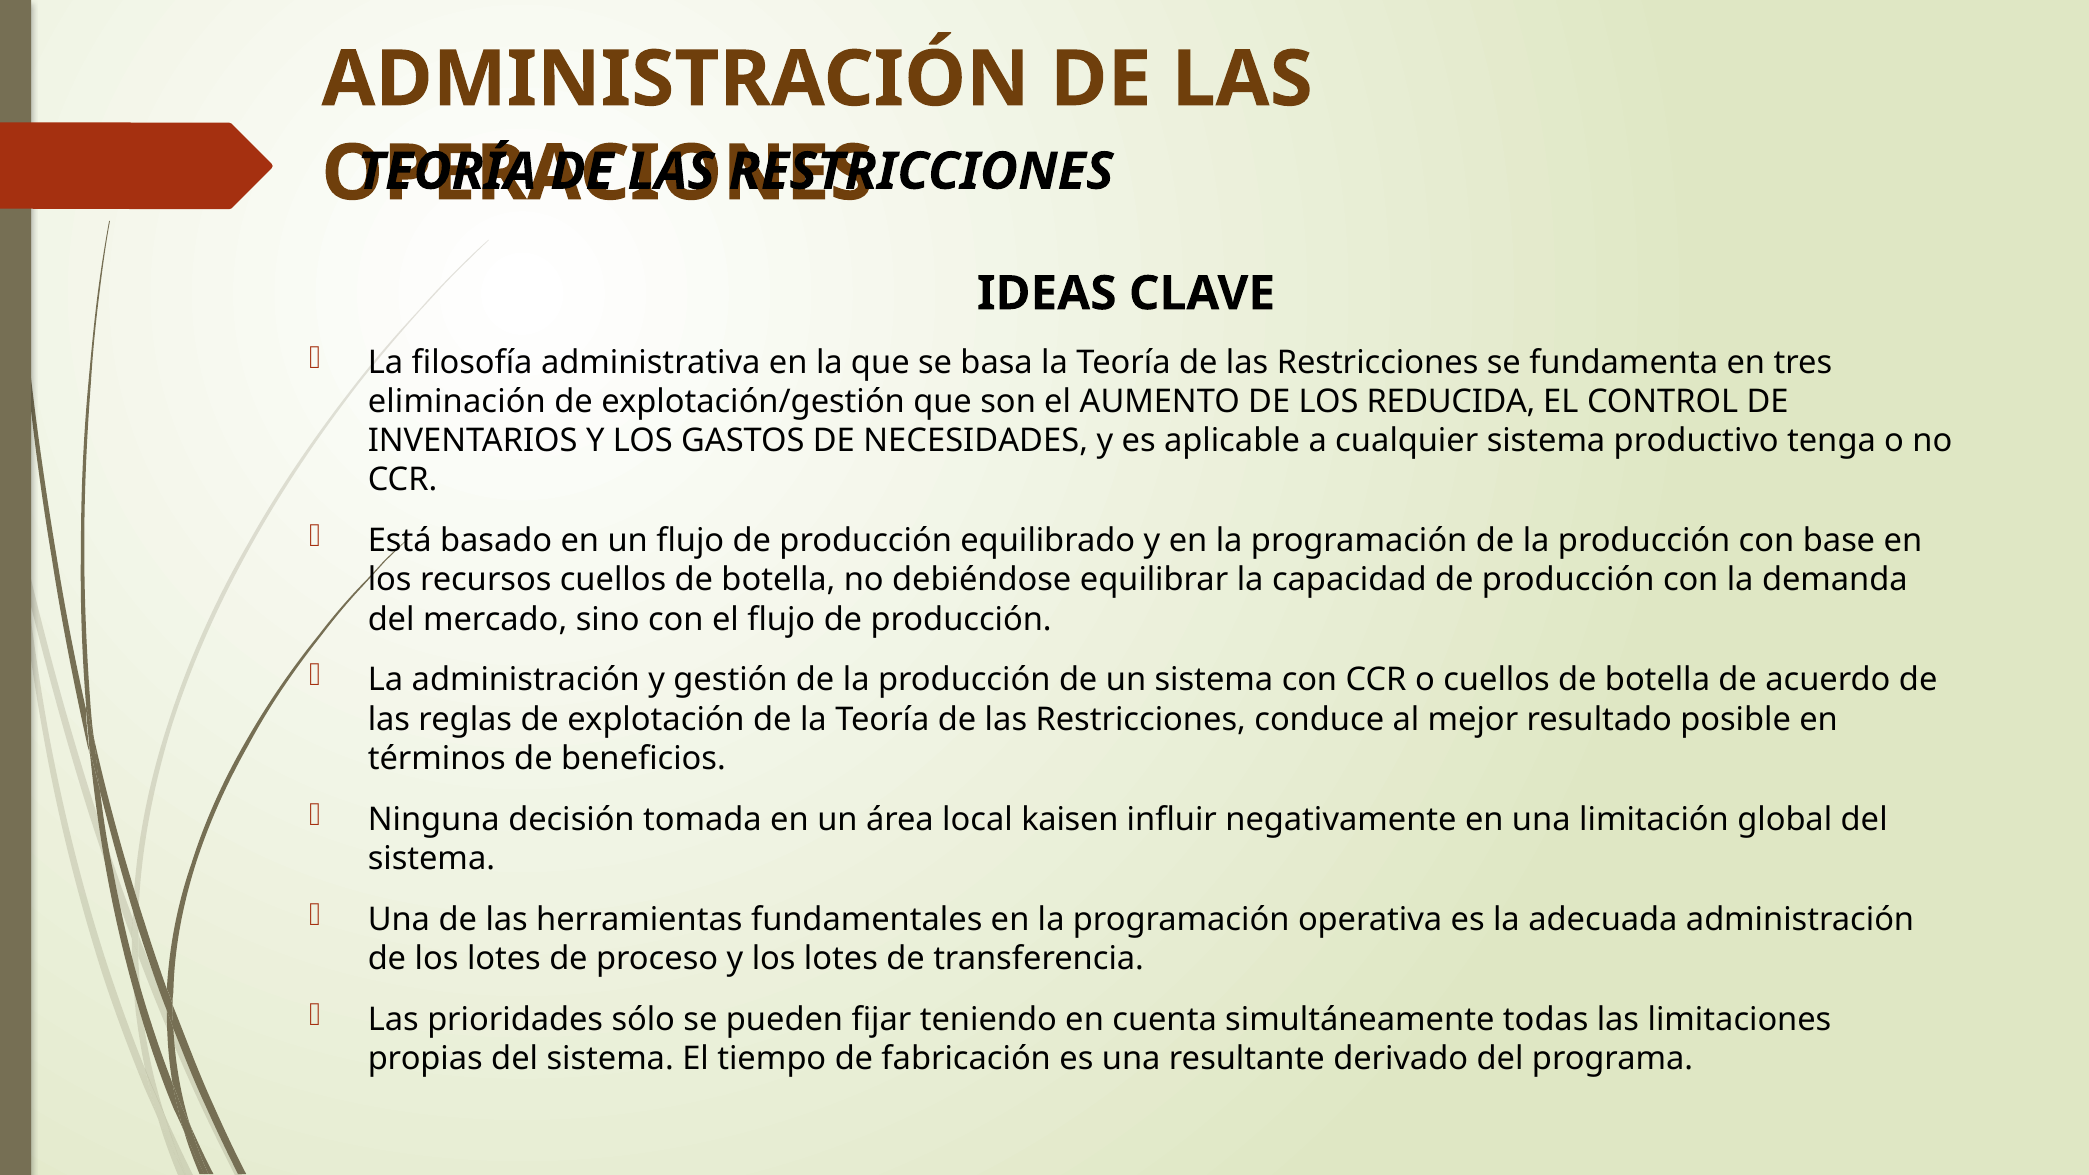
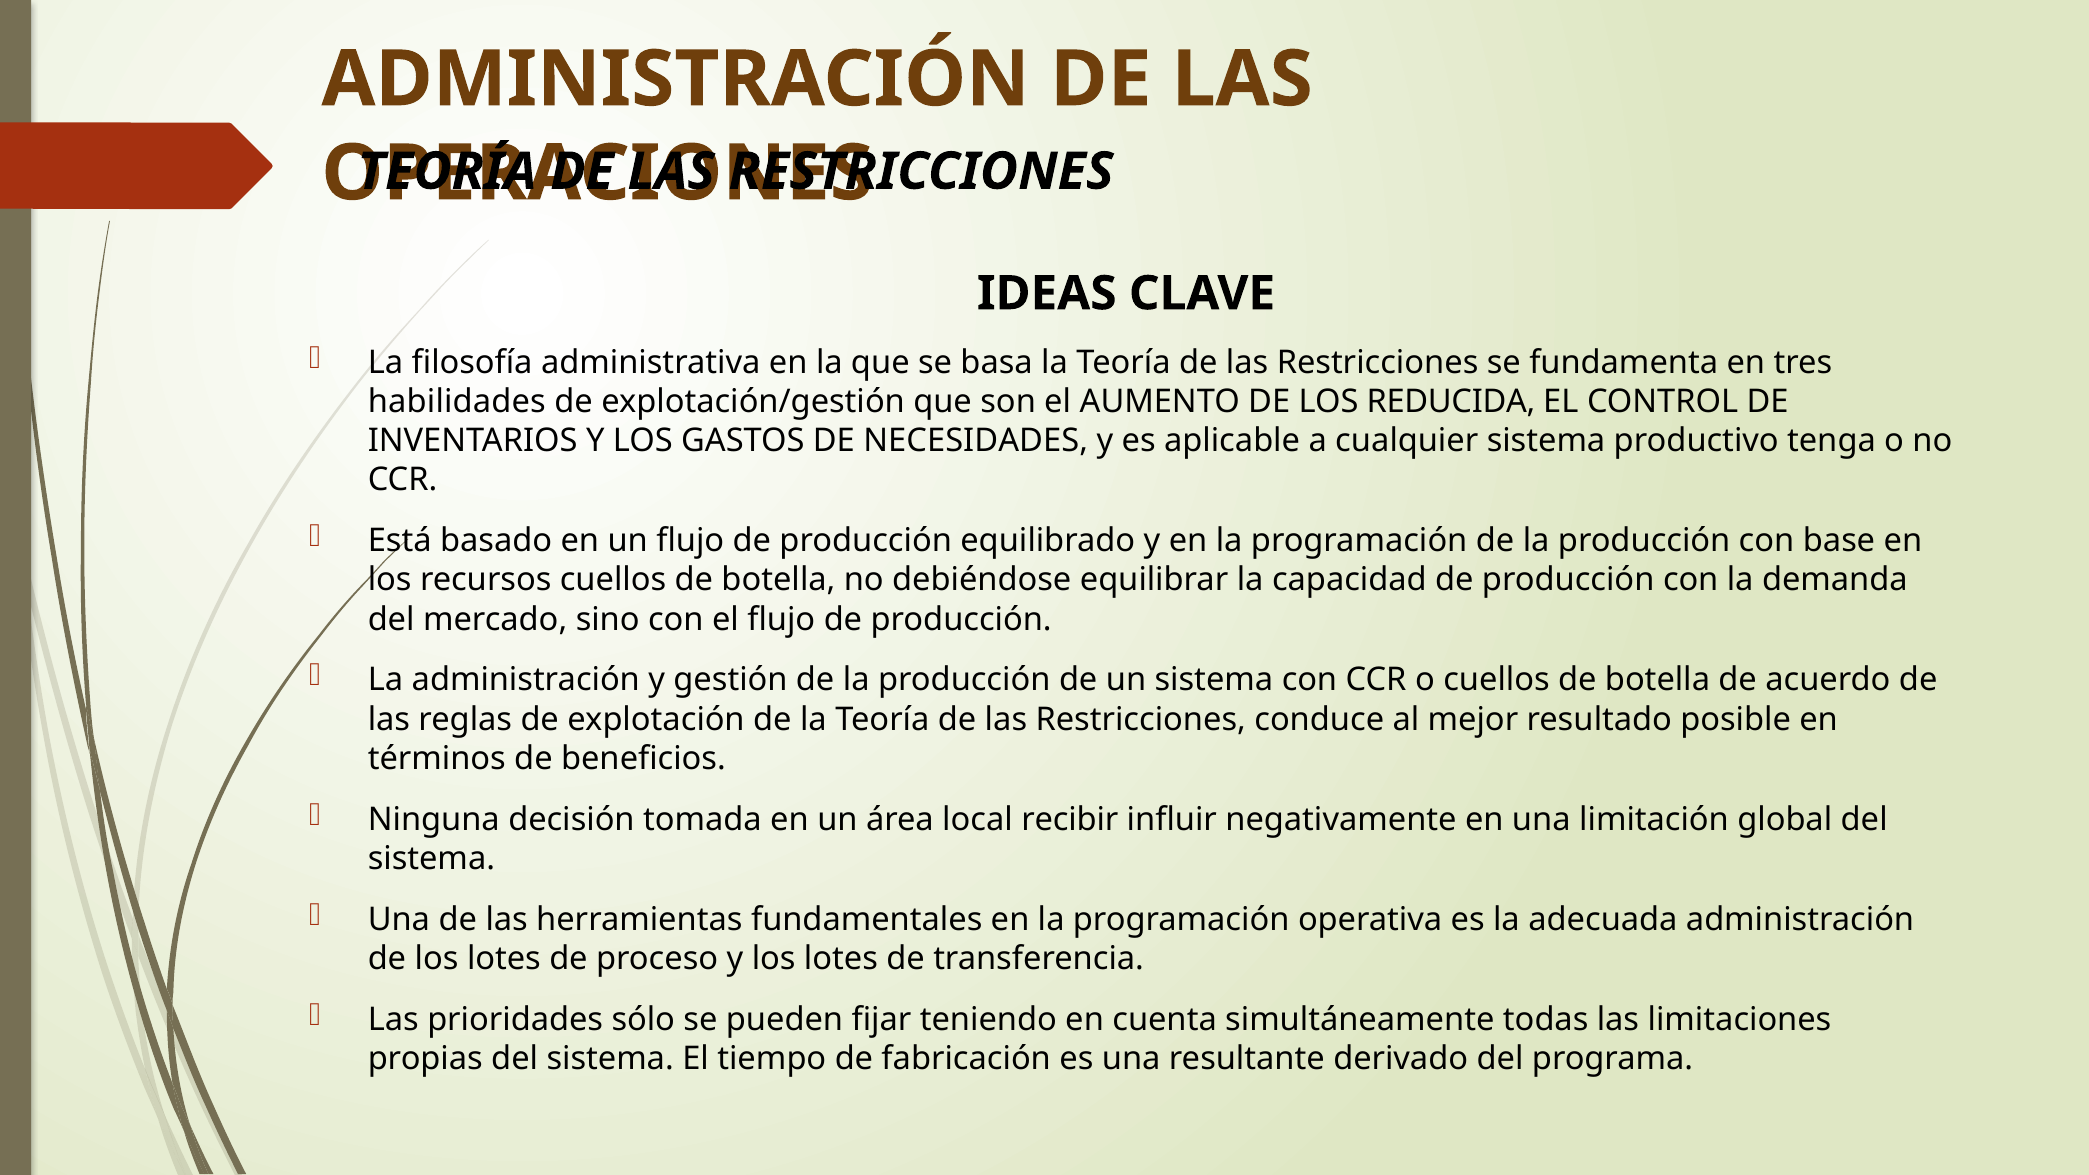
eliminación: eliminación -> habilidades
kaisen: kaisen -> recibir
